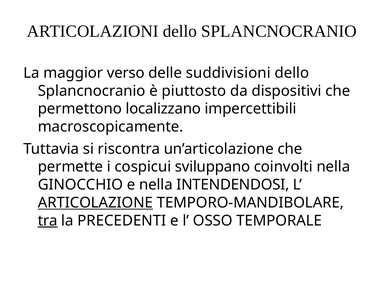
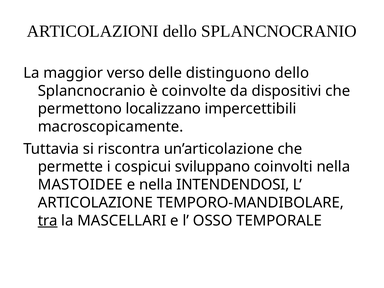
suddivisioni: suddivisioni -> distinguono
piuttosto: piuttosto -> coinvolte
GINOCCHIO: GINOCCHIO -> MASTOIDEE
ARTICOLAZIONE underline: present -> none
PRECEDENTI: PRECEDENTI -> MASCELLARI
